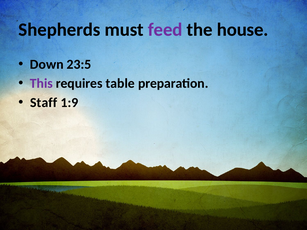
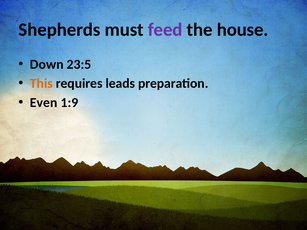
This colour: purple -> orange
table: table -> leads
Staff: Staff -> Even
